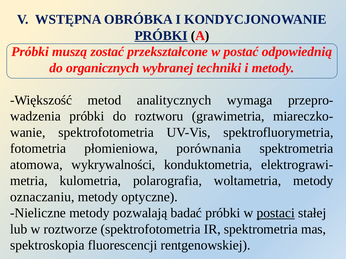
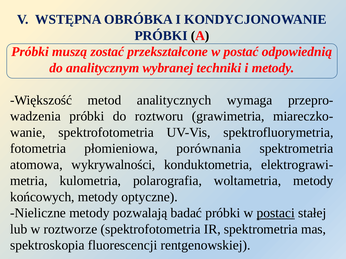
PRÓBKI at (161, 36) underline: present -> none
organicznych: organicznych -> analitycznym
oznaczaniu: oznaczaniu -> końcowych
